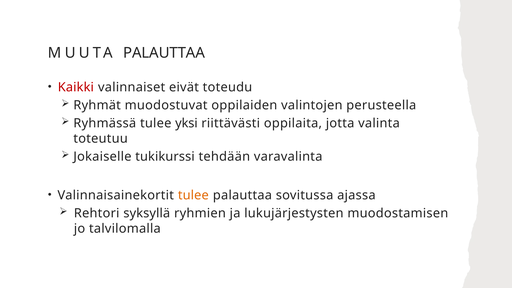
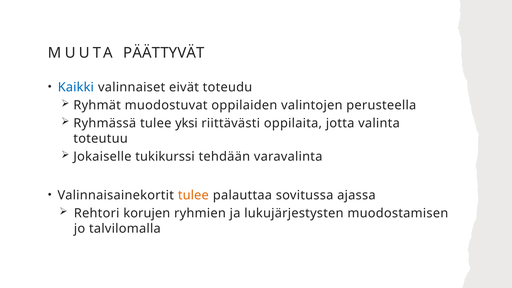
MUUTA PALAUTTAA: PALAUTTAA -> PÄÄTTYVÄT
Kaikki colour: red -> blue
syksyllä: syksyllä -> korujen
